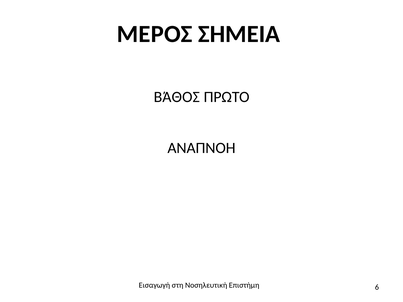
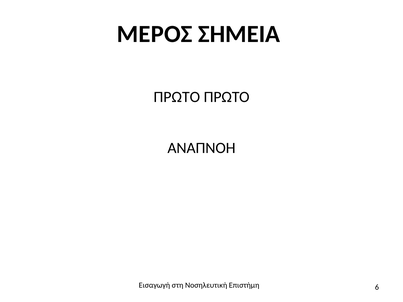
ΒΆΘΟΣ at (177, 97): ΒΆΘΟΣ -> ΠΡΩΤΟ
